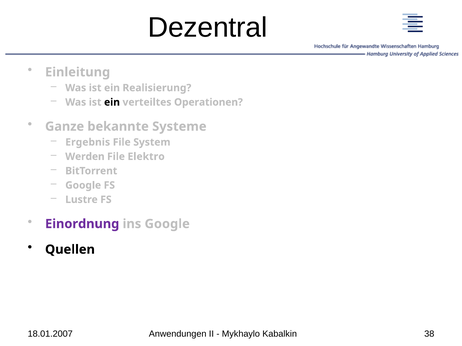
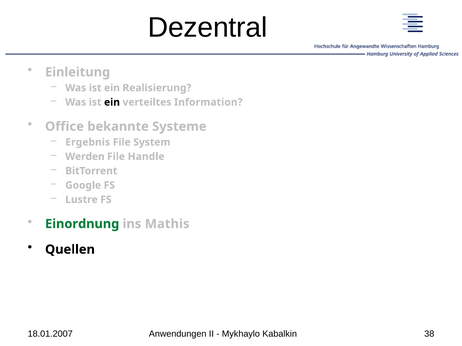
Operationen: Operationen -> Information
Ganze: Ganze -> Office
Elektro: Elektro -> Handle
Einordnung colour: purple -> green
ins Google: Google -> Mathis
